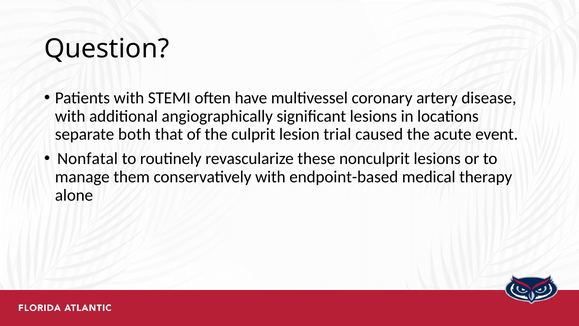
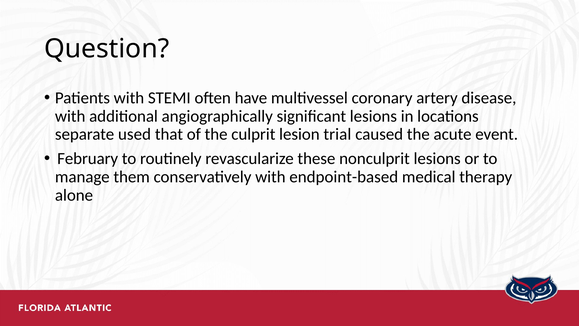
both: both -> used
Nonfatal: Nonfatal -> February
